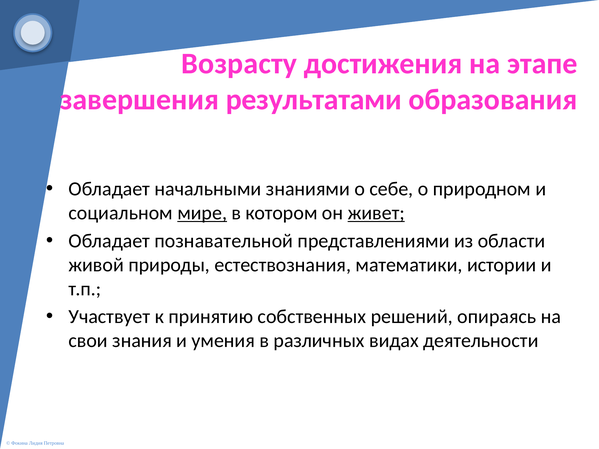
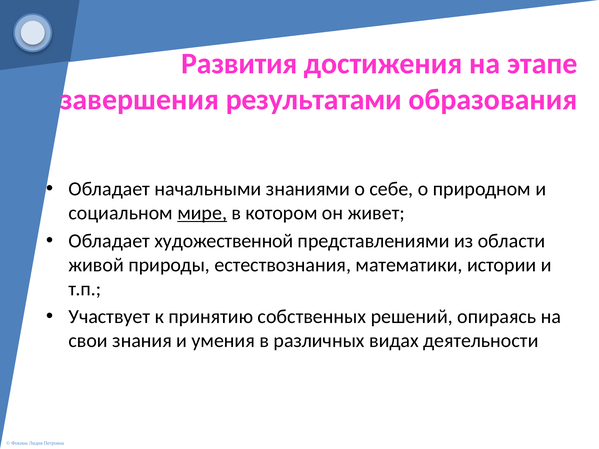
Возрасту: Возрасту -> Развития
живет underline: present -> none
познавательной: познавательной -> художественной
